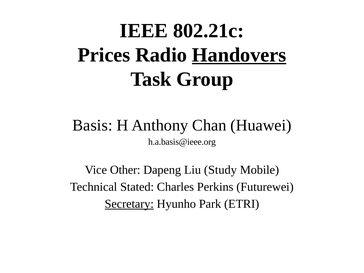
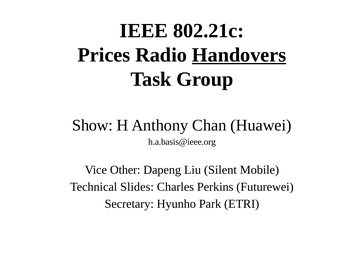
Basis: Basis -> Show
Study: Study -> Silent
Stated: Stated -> Slides
Secretary underline: present -> none
